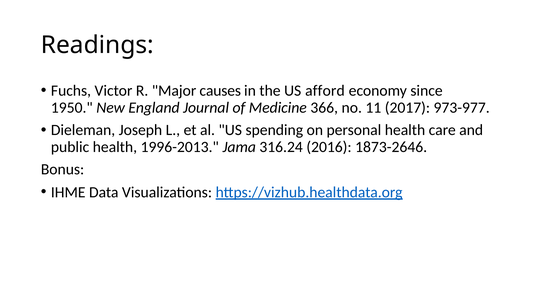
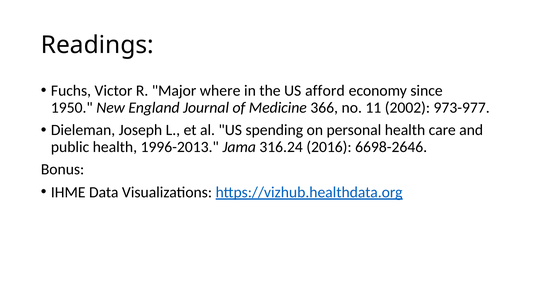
causes: causes -> where
2017: 2017 -> 2002
1873-2646: 1873-2646 -> 6698-2646
